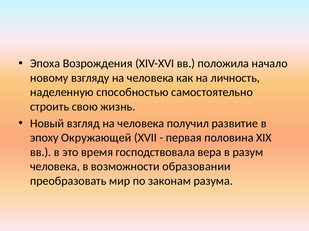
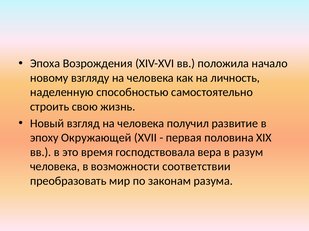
образовании: образовании -> соответствии
